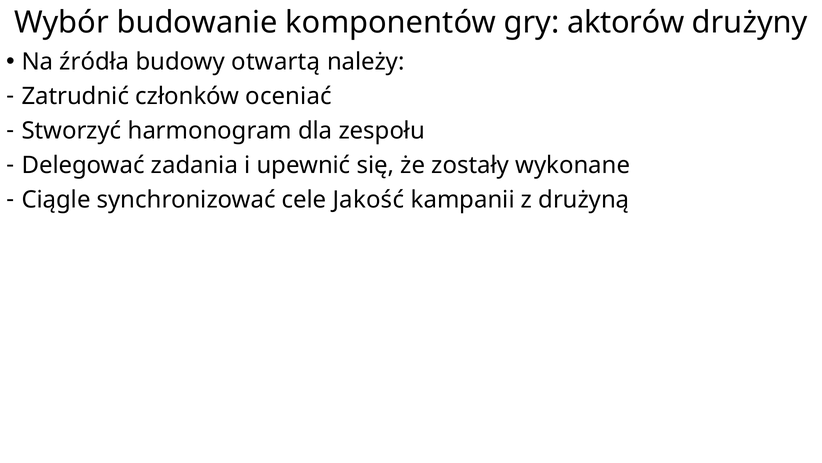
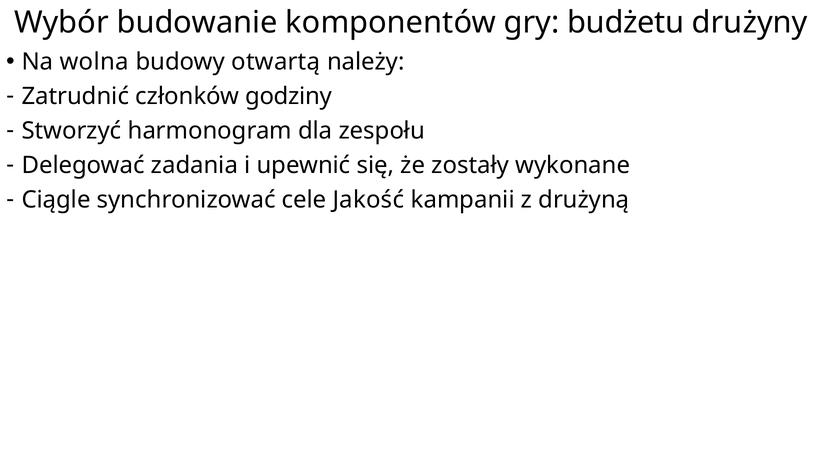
aktorów: aktorów -> budżetu
źródła: źródła -> wolna
oceniać: oceniać -> godziny
